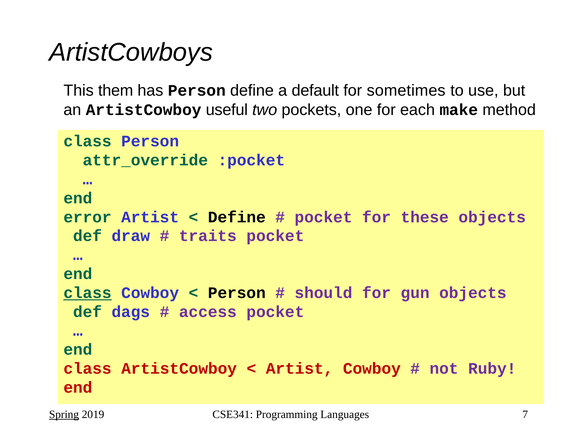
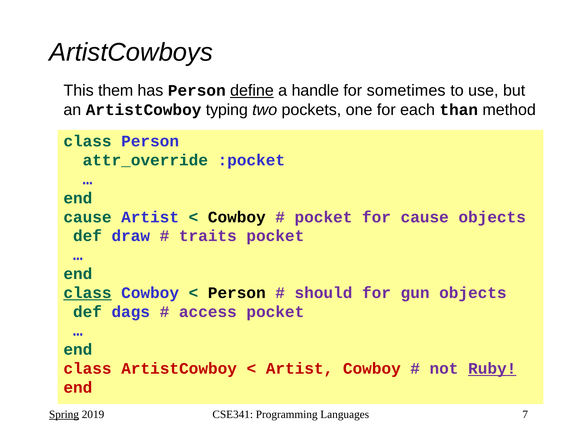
define at (252, 91) underline: none -> present
default: default -> handle
useful: useful -> typing
make: make -> than
error at (88, 217): error -> cause
Define at (237, 217): Define -> Cowboy
for these: these -> cause
Ruby underline: none -> present
